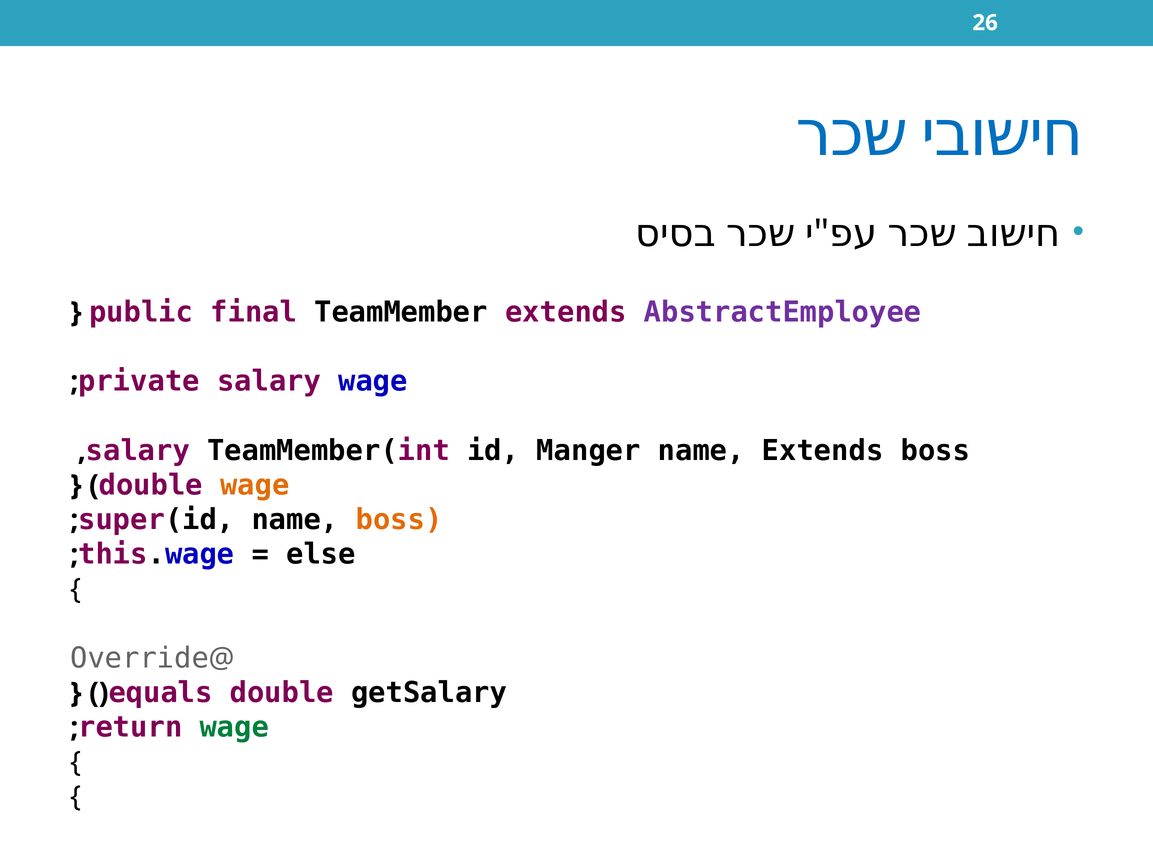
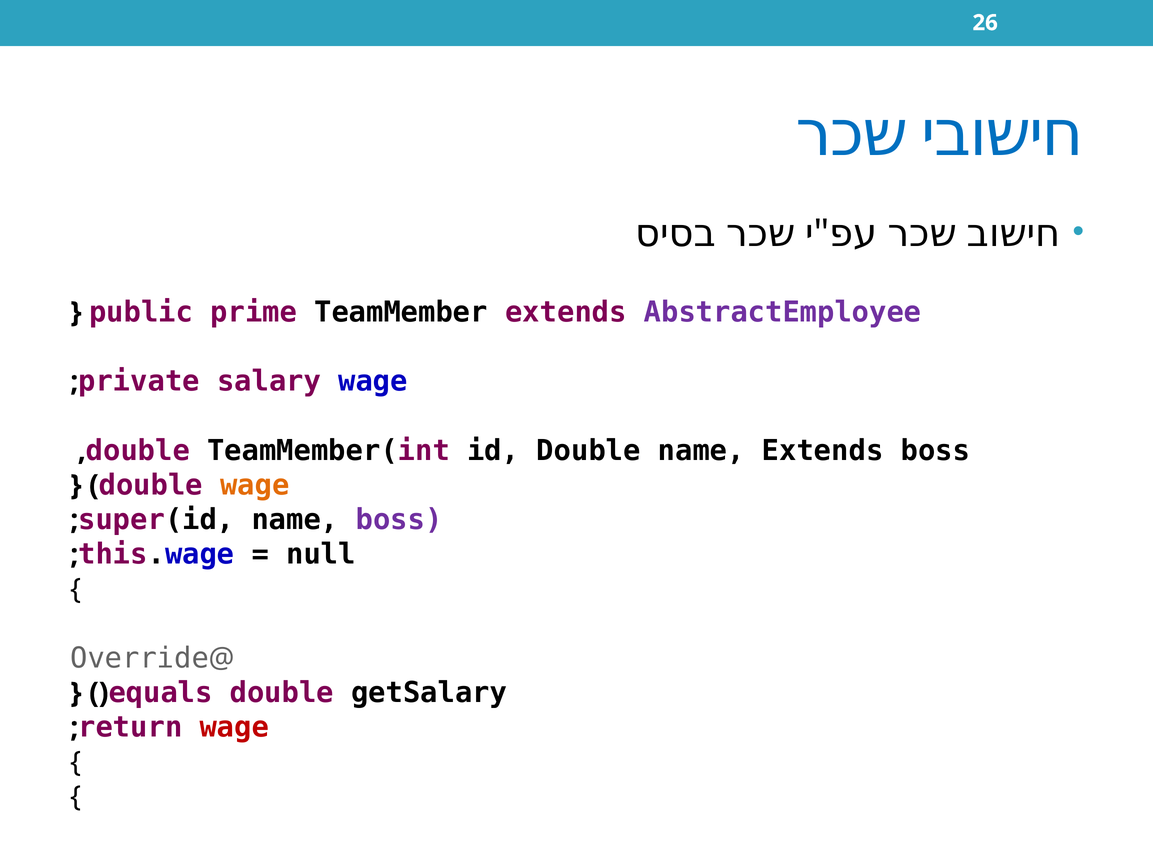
final: final -> prime
salary at (138, 451): salary -> double
id Manger: Manger -> Double
boss at (399, 520) colour: orange -> purple
else: else -> null
wage at (234, 727) colour: green -> red
